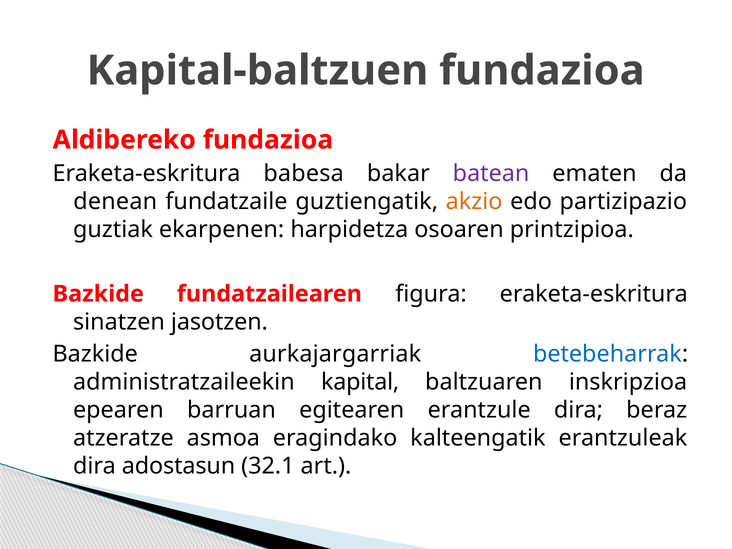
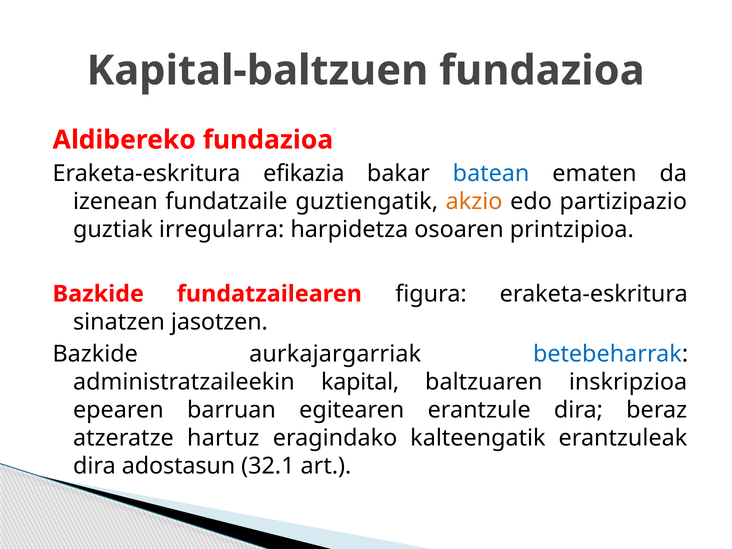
babesa: babesa -> efikazia
batean colour: purple -> blue
denean: denean -> izenean
ekarpenen: ekarpenen -> irregularra
asmoa: asmoa -> hartuz
